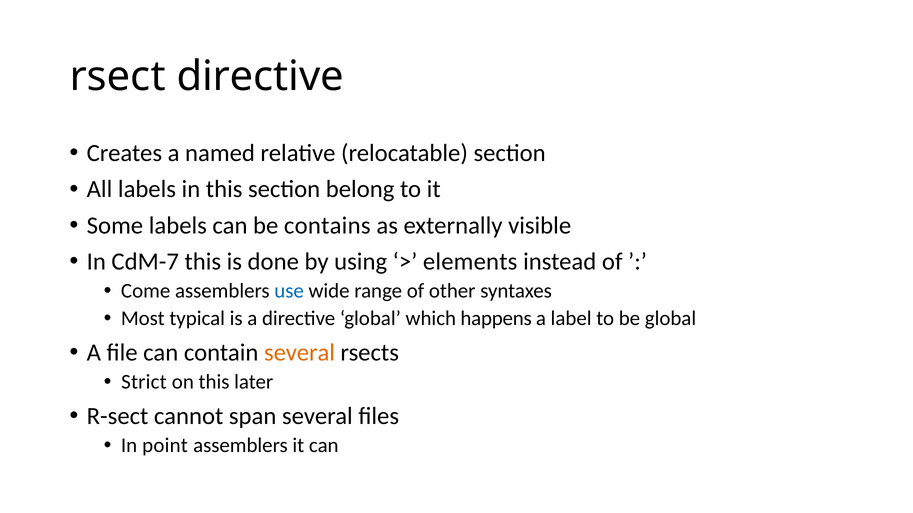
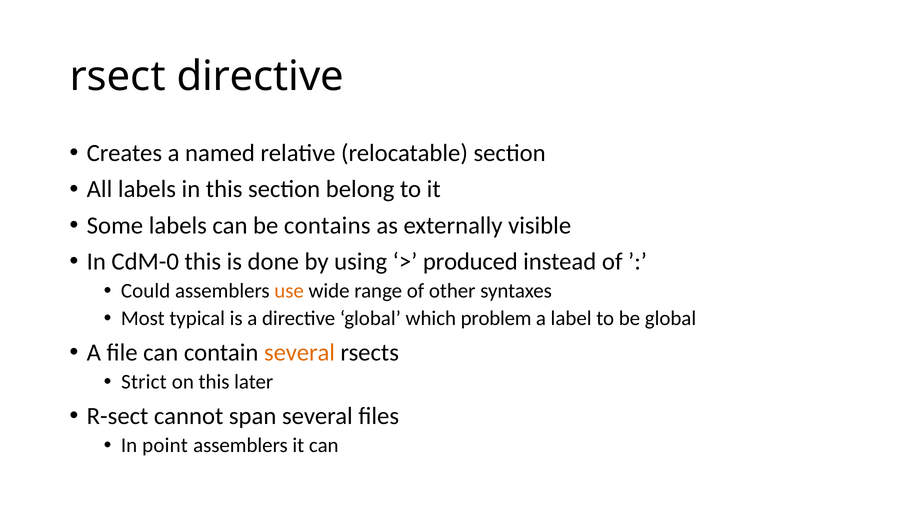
CdM-7: CdM-7 -> CdM-0
elements: elements -> produced
Come: Come -> Could
use colour: blue -> orange
happens: happens -> problem
